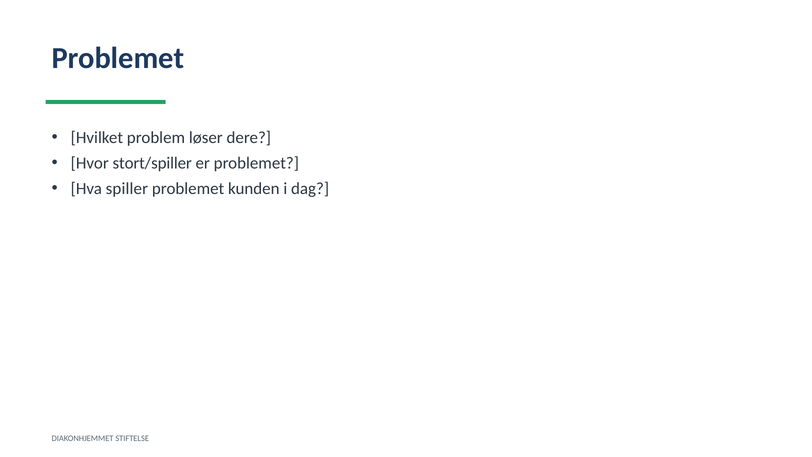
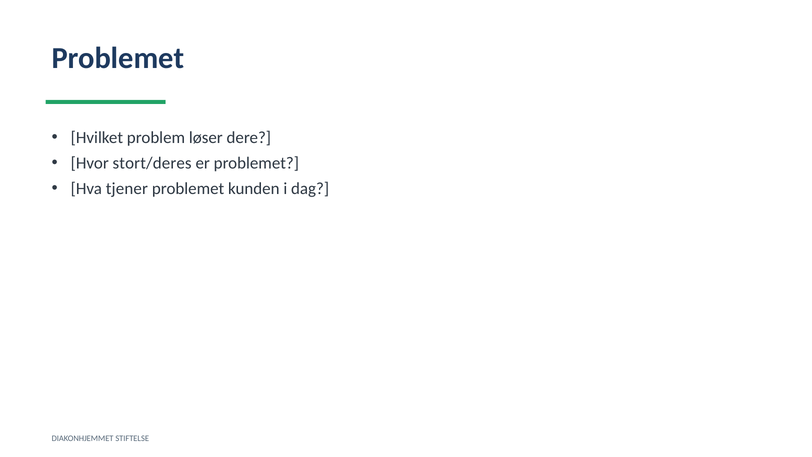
stort/spiller: stort/spiller -> stort/deres
spiller: spiller -> tjener
